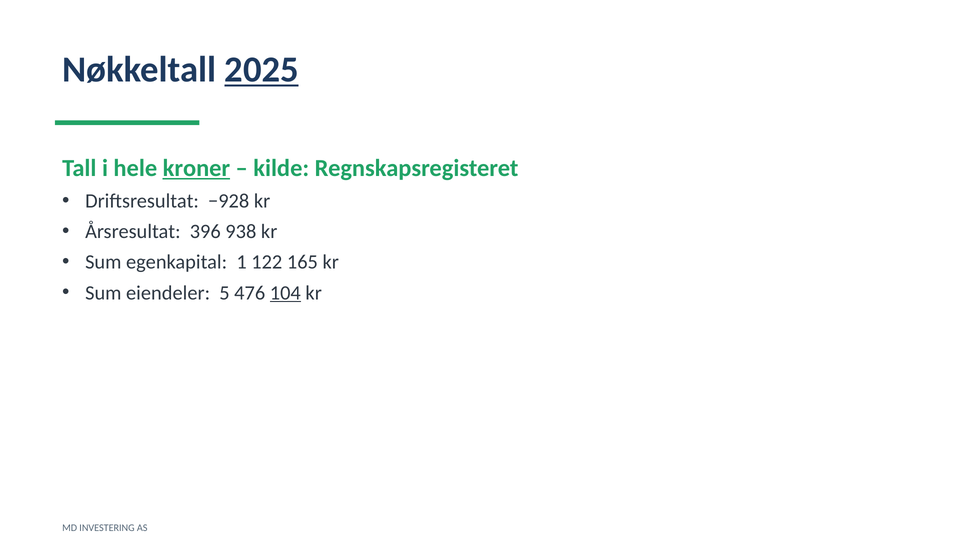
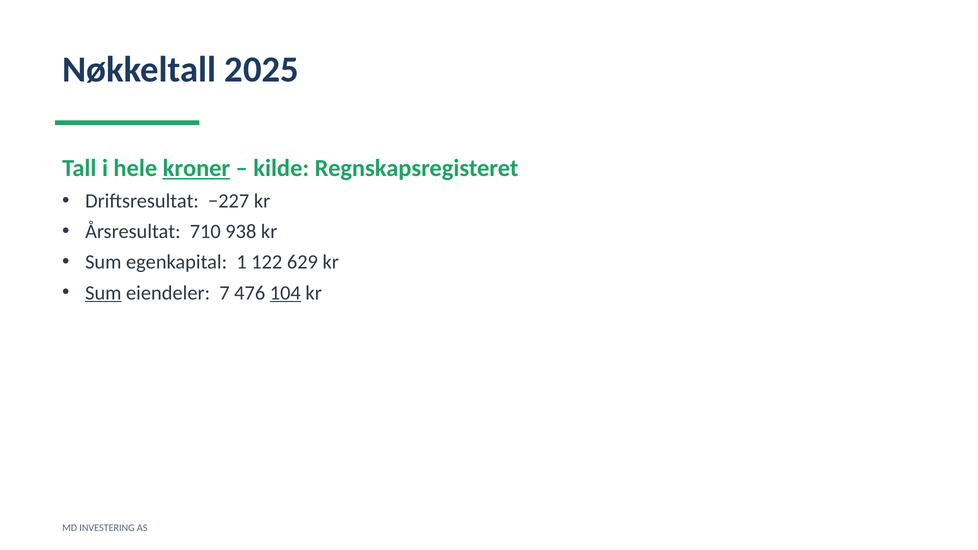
2025 underline: present -> none
−928: −928 -> −227
396: 396 -> 710
165: 165 -> 629
Sum at (103, 293) underline: none -> present
5: 5 -> 7
